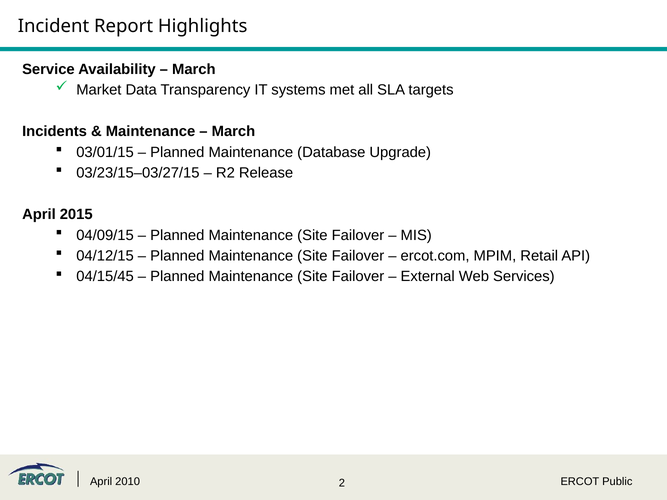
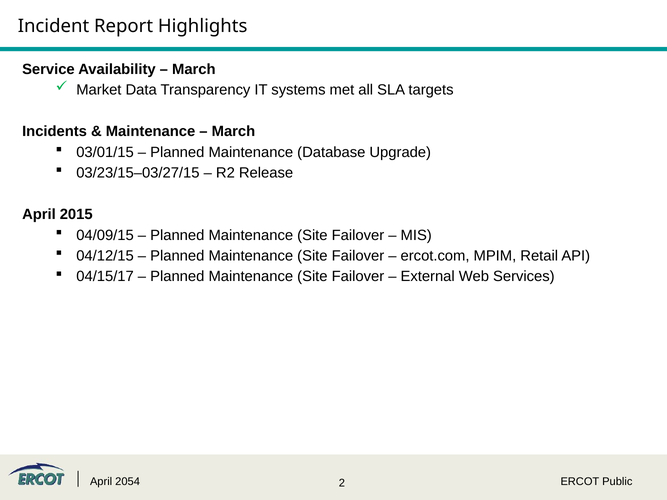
04/15/45: 04/15/45 -> 04/15/17
2010: 2010 -> 2054
